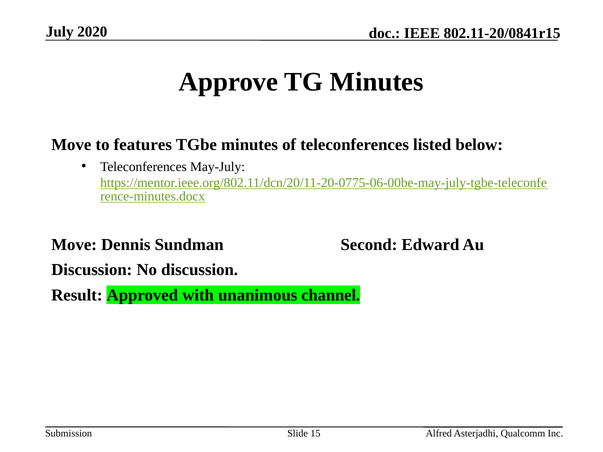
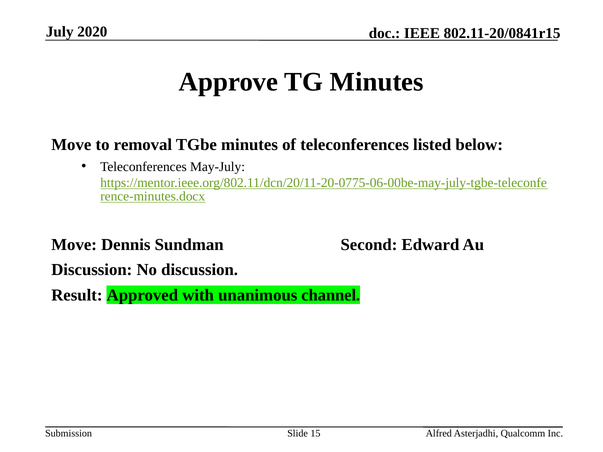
features: features -> removal
